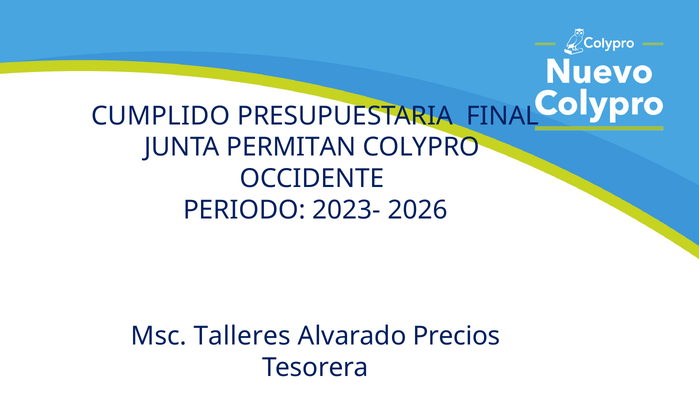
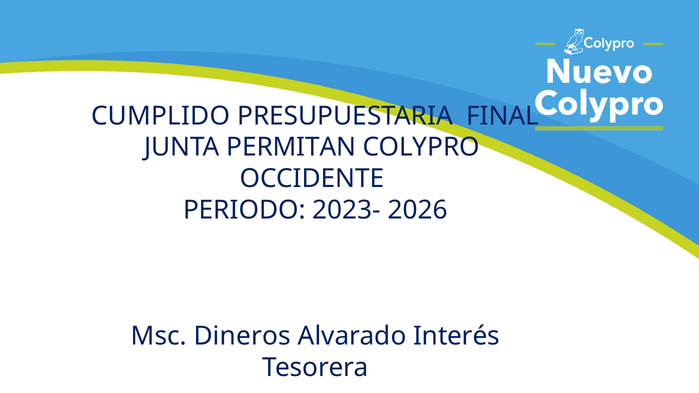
Talleres: Talleres -> Dineros
Precios: Precios -> Interés
